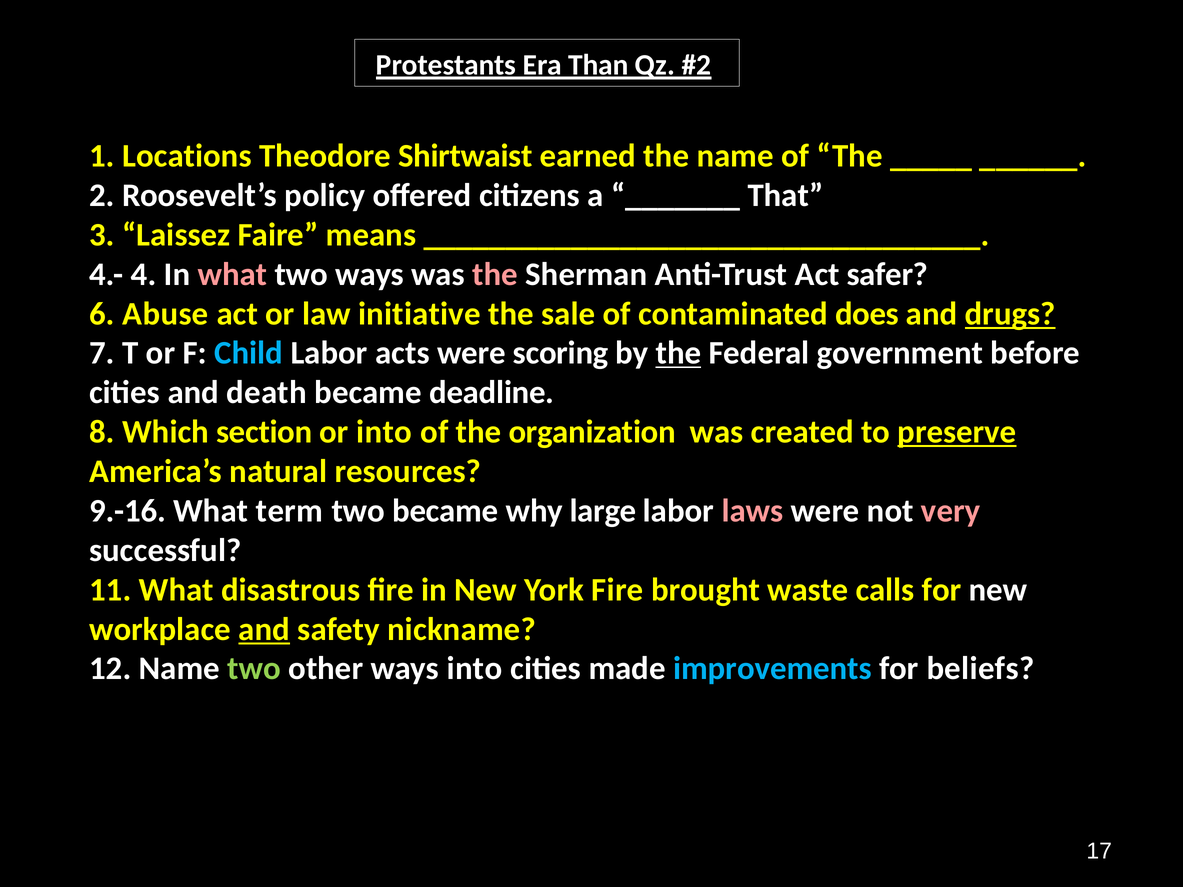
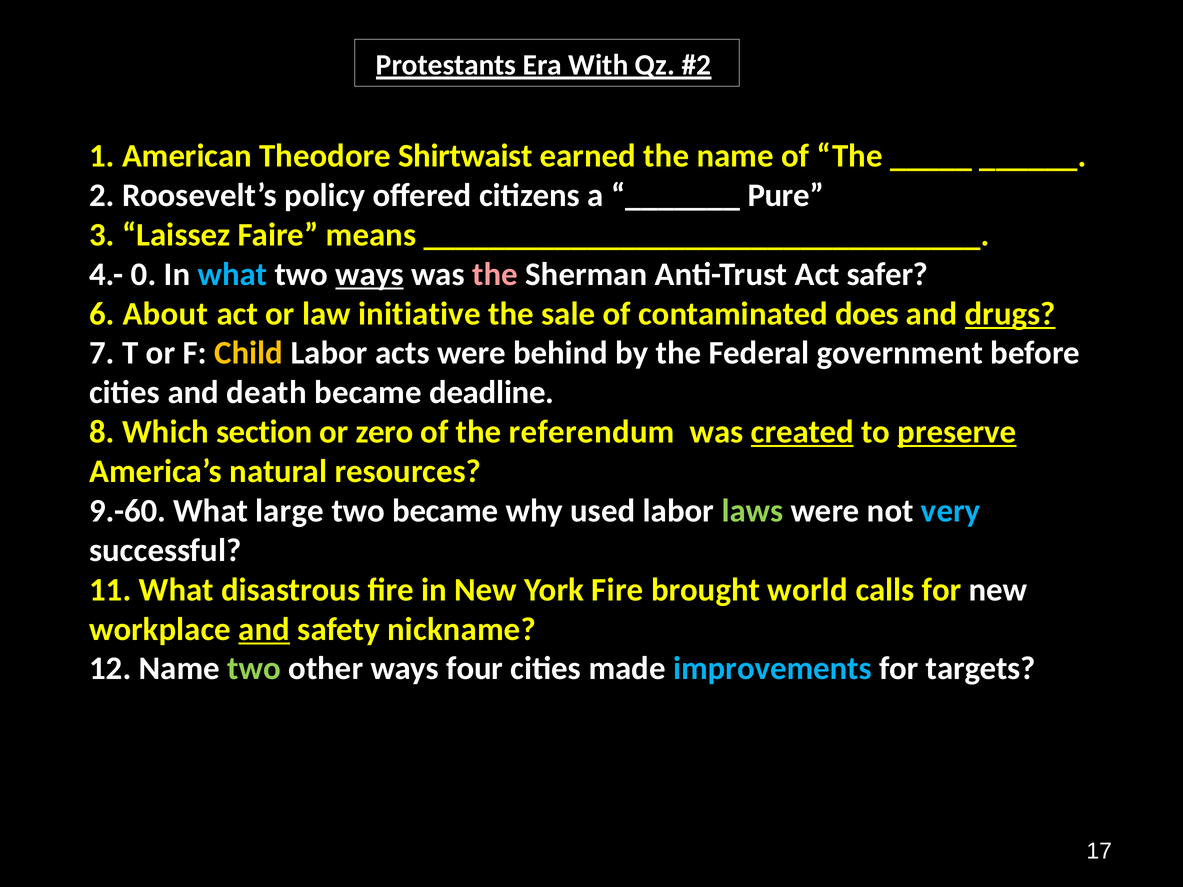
Than: Than -> With
Locations: Locations -> American
That: That -> Pure
4: 4 -> 0
what at (232, 274) colour: pink -> light blue
ways at (370, 274) underline: none -> present
Abuse: Abuse -> About
Child colour: light blue -> yellow
scoring: scoring -> behind
the at (678, 353) underline: present -> none
or into: into -> zero
organization: organization -> referendum
created underline: none -> present
9.-16: 9.-16 -> 9.-60
term: term -> large
large: large -> used
laws colour: pink -> light green
very colour: pink -> light blue
waste: waste -> world
ways into: into -> four
beliefs: beliefs -> targets
